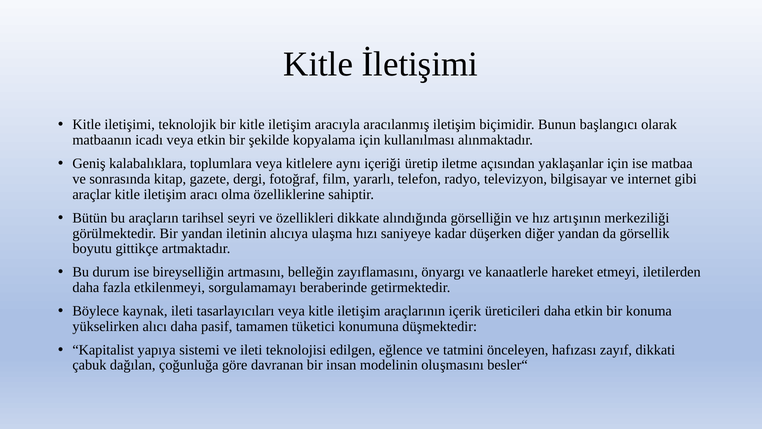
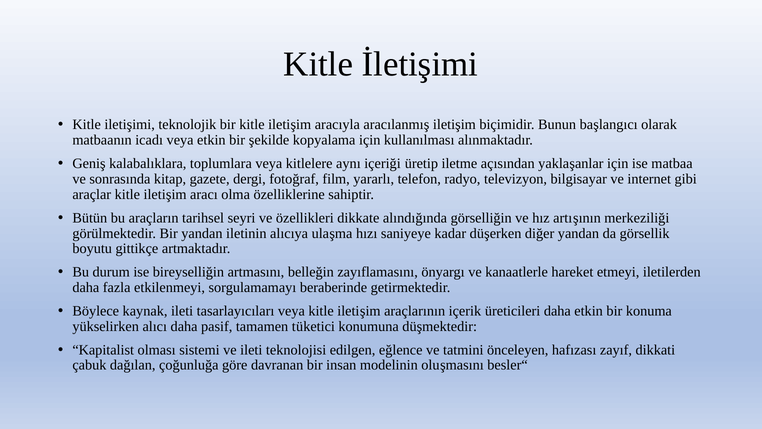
yapıya: yapıya -> olması
